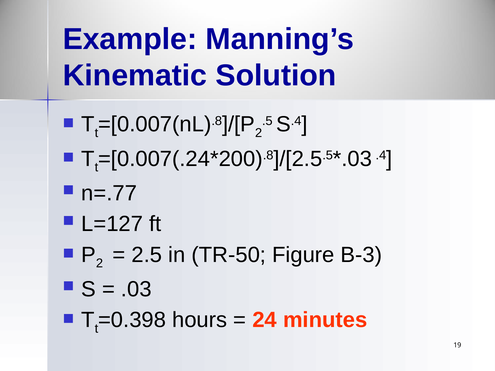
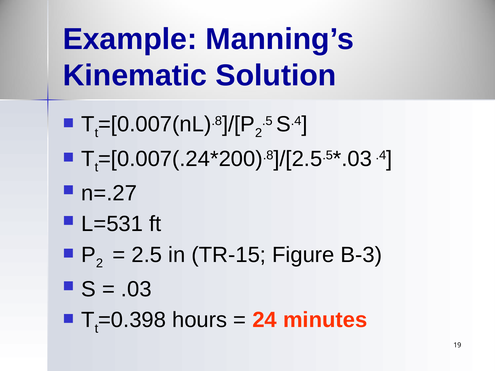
n=.77: n=.77 -> n=.27
L=127: L=127 -> L=531
TR-50: TR-50 -> TR-15
